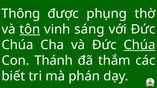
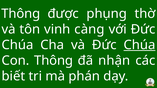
tôn underline: present -> none
sáng: sáng -> càng
Con Thánh: Thánh -> Thông
thắm: thắm -> nhận
